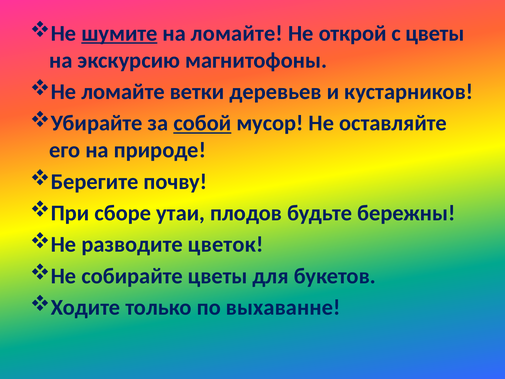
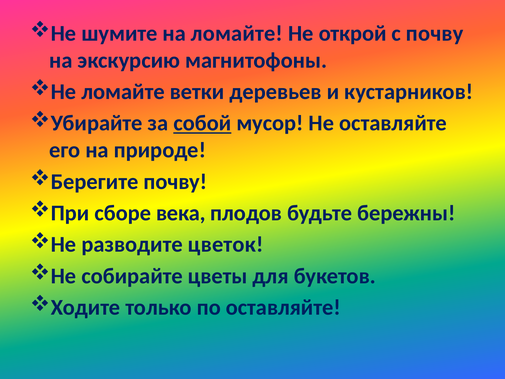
шумите underline: present -> none
с цветы: цветы -> почву
утаи: утаи -> века
по выхаванне: выхаванне -> оставляйте
